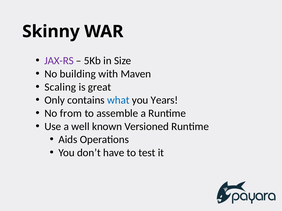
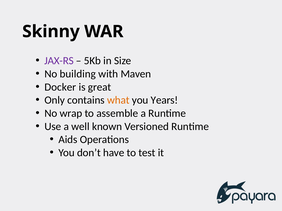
Scaling: Scaling -> Docker
what colour: blue -> orange
from: from -> wrap
